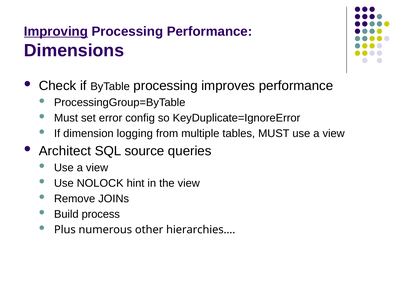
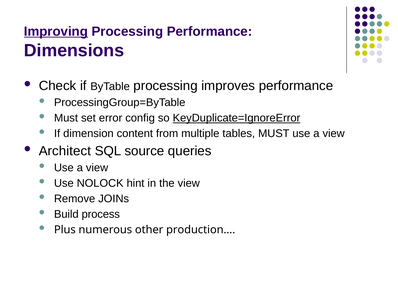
KeyDuplicate=IgnoreError underline: none -> present
logging: logging -> content
hierarchies…: hierarchies… -> production…
